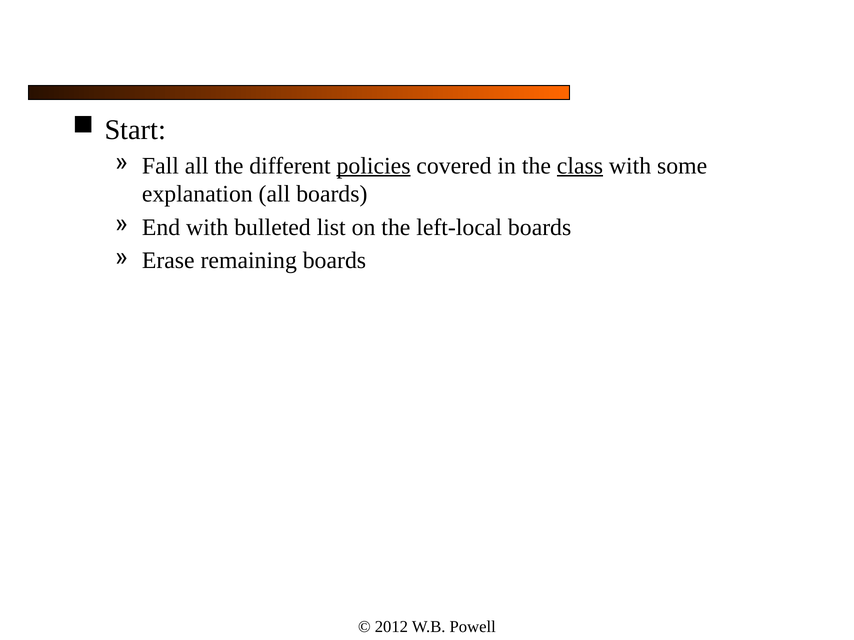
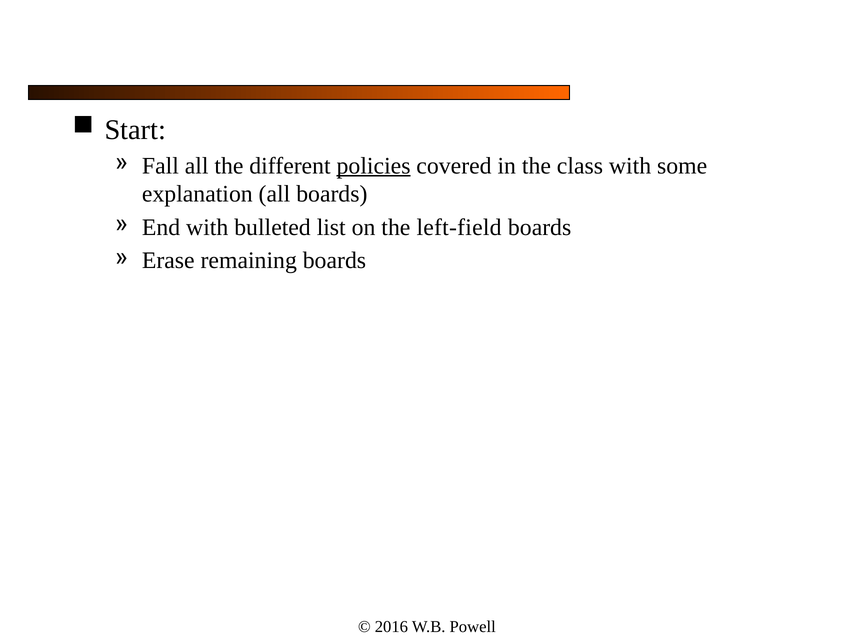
class underline: present -> none
left-local: left-local -> left-field
2012: 2012 -> 2016
